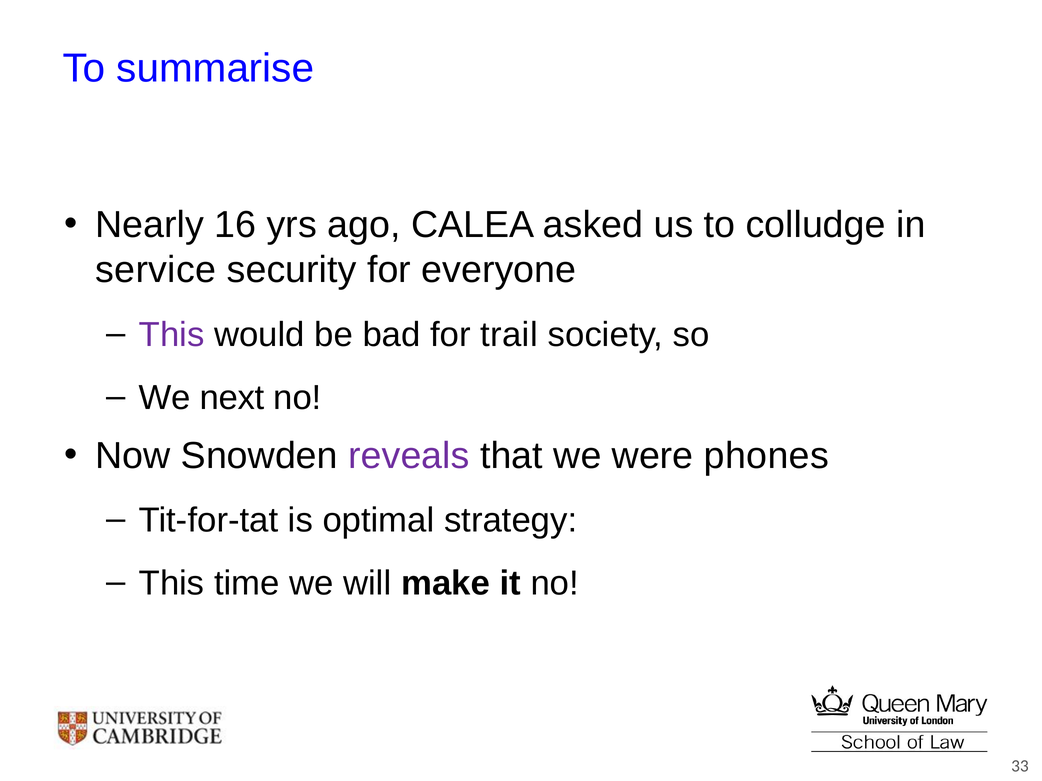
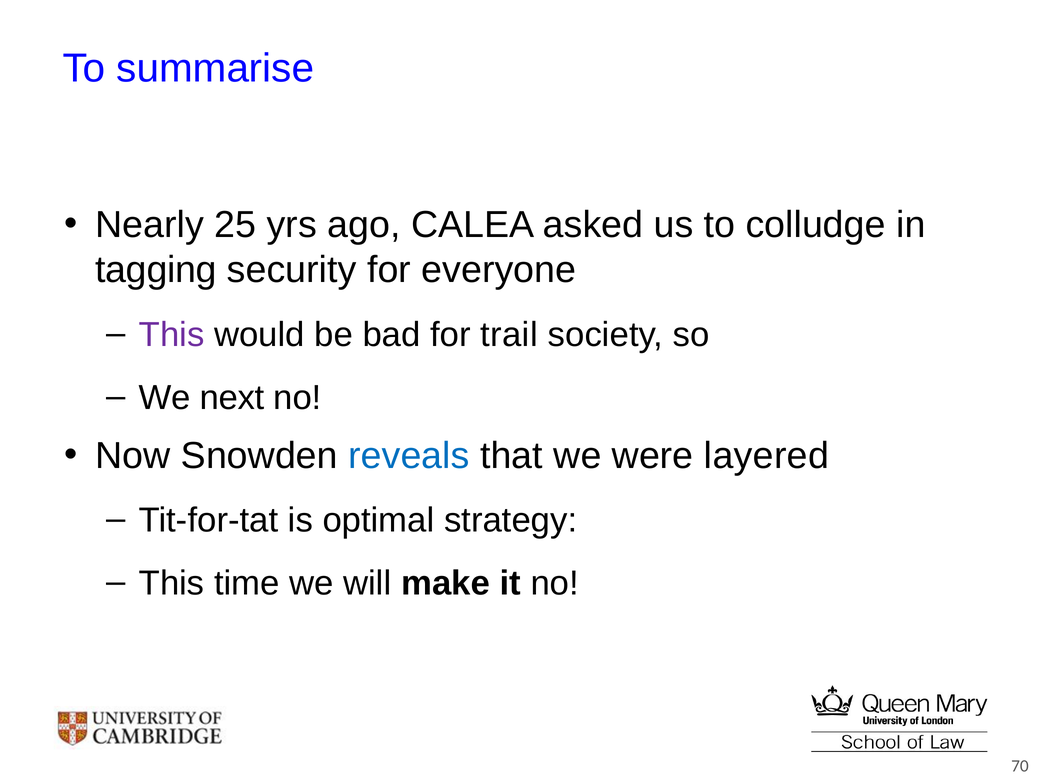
16: 16 -> 25
service: service -> tagging
reveals colour: purple -> blue
phones: phones -> layered
33: 33 -> 70
